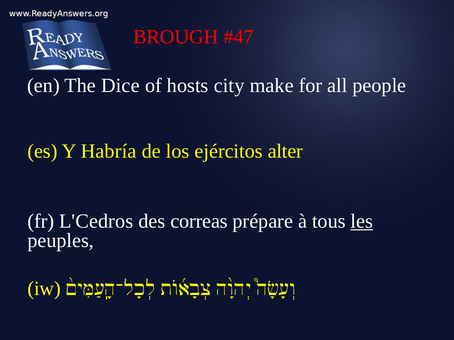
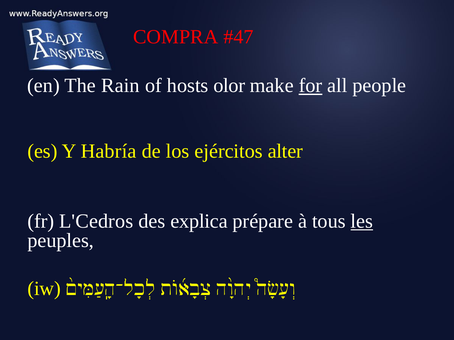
BROUGH: BROUGH -> COMPRA
Dice: Dice -> Rain
city: city -> olor
for underline: none -> present
correas: correas -> explica
